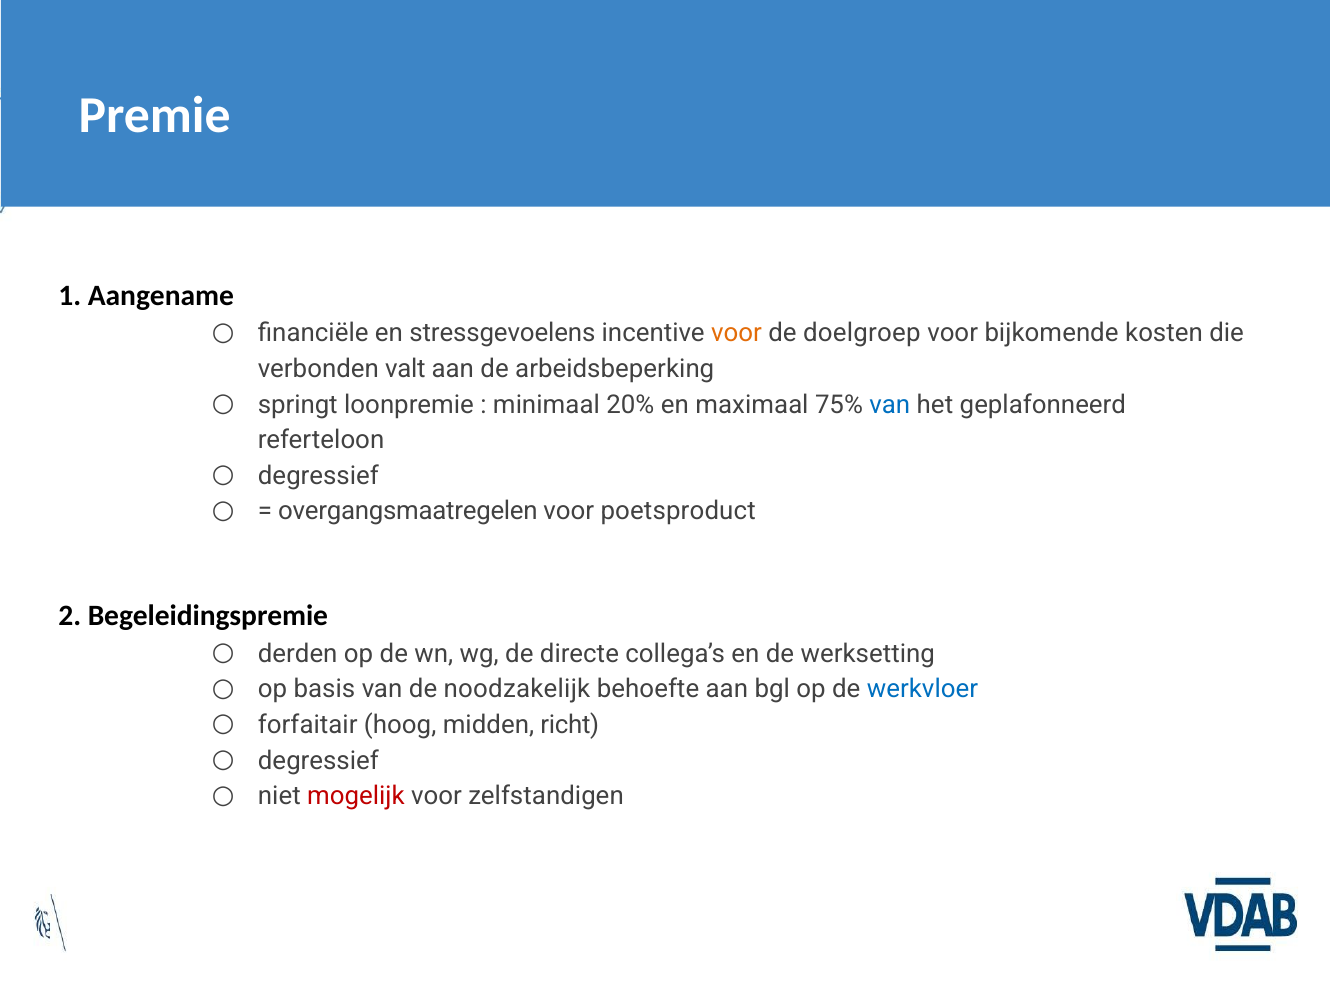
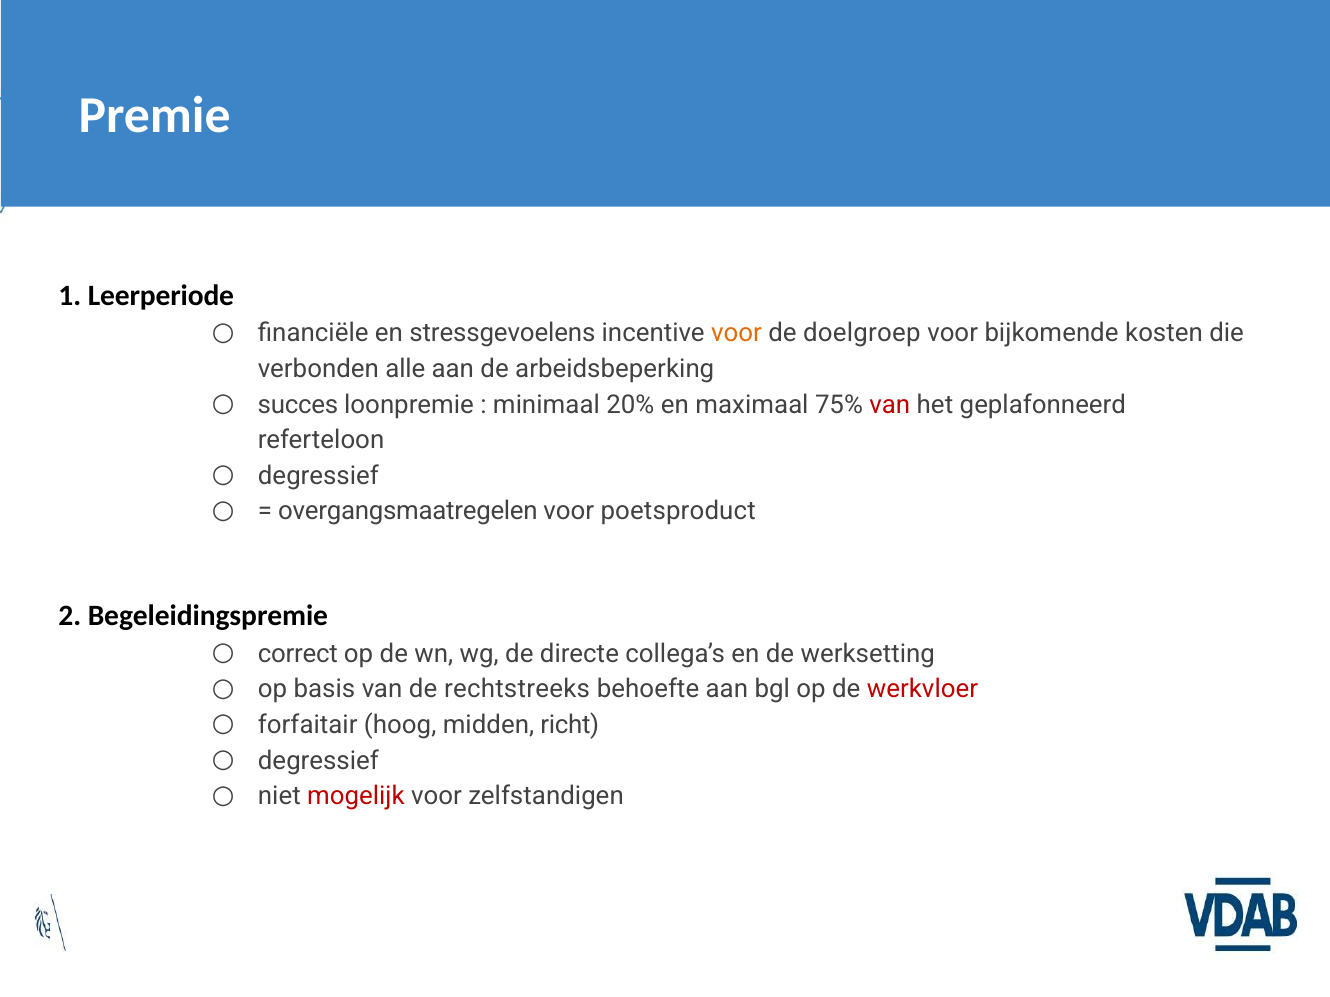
Aangename: Aangename -> Leerperiode
valt: valt -> alle
springt: springt -> succes
van at (890, 405) colour: blue -> red
derden: derden -> correct
noodzakelijk: noodzakelijk -> rechtstreeks
werkvloer colour: blue -> red
